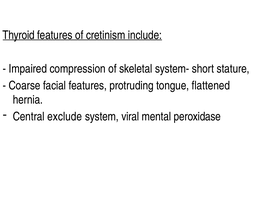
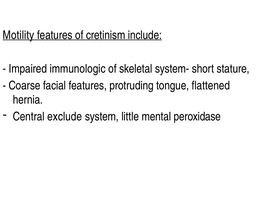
Thyroid: Thyroid -> Motility
compression: compression -> immunologic
viral: viral -> little
